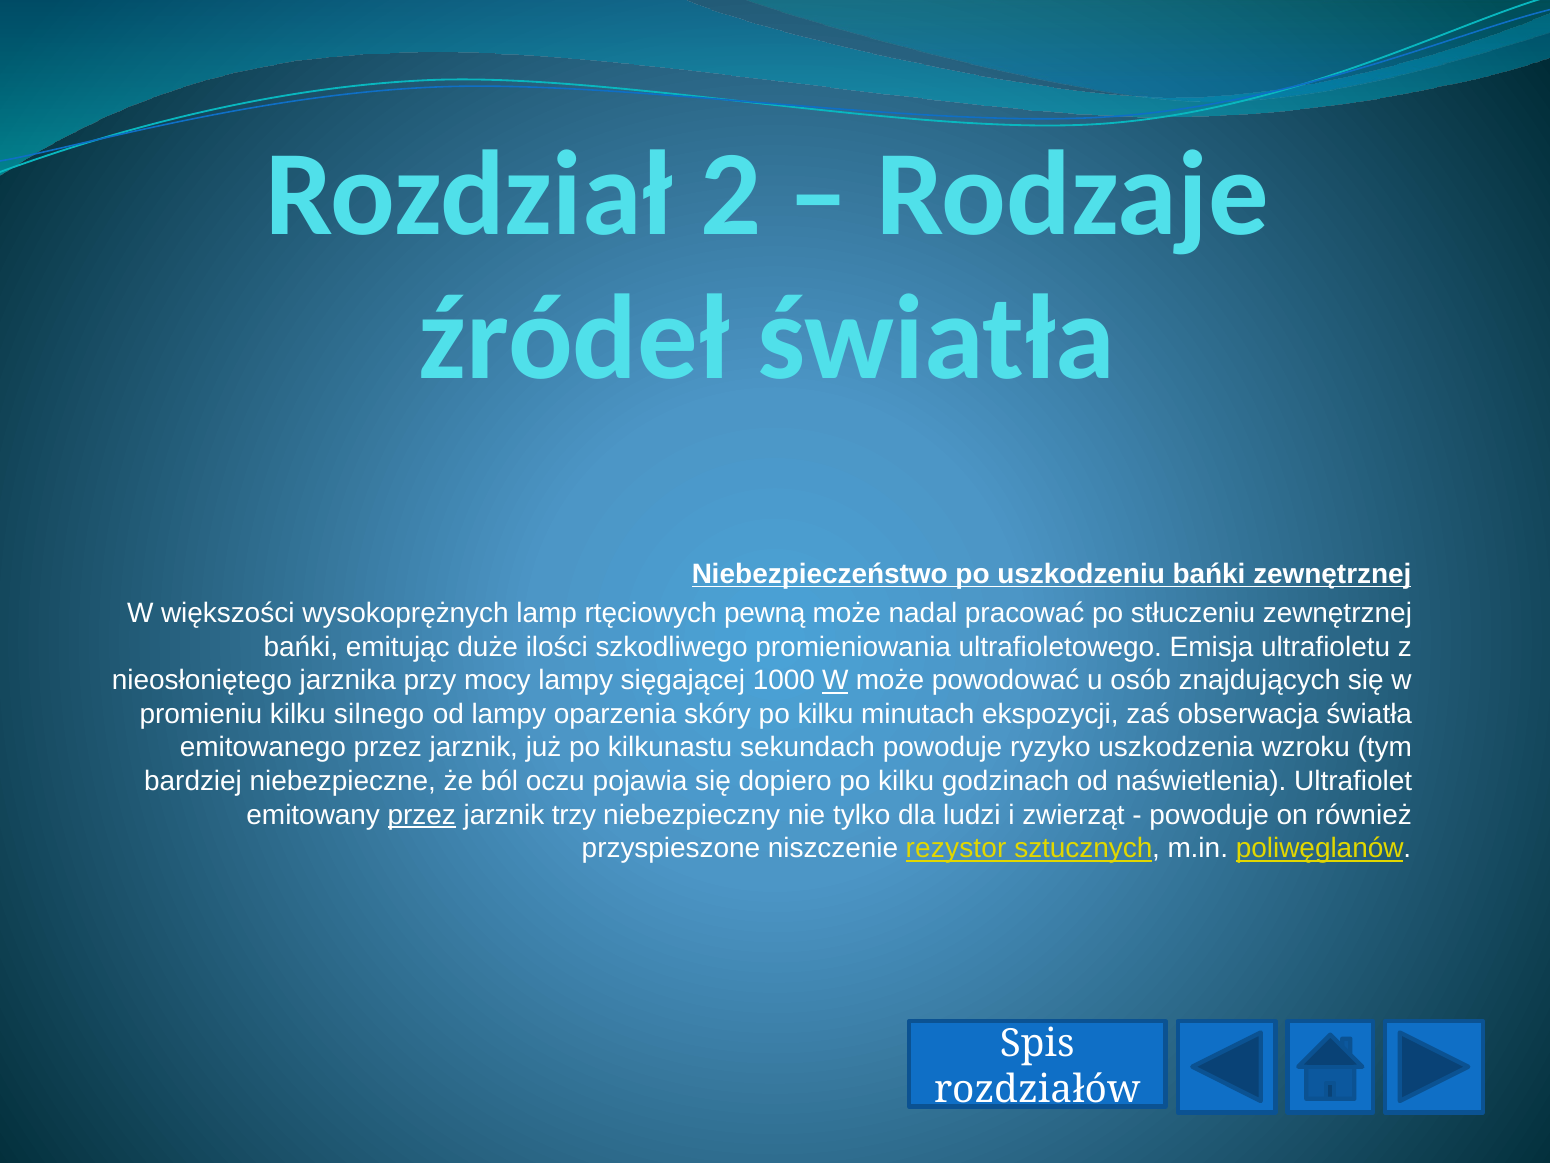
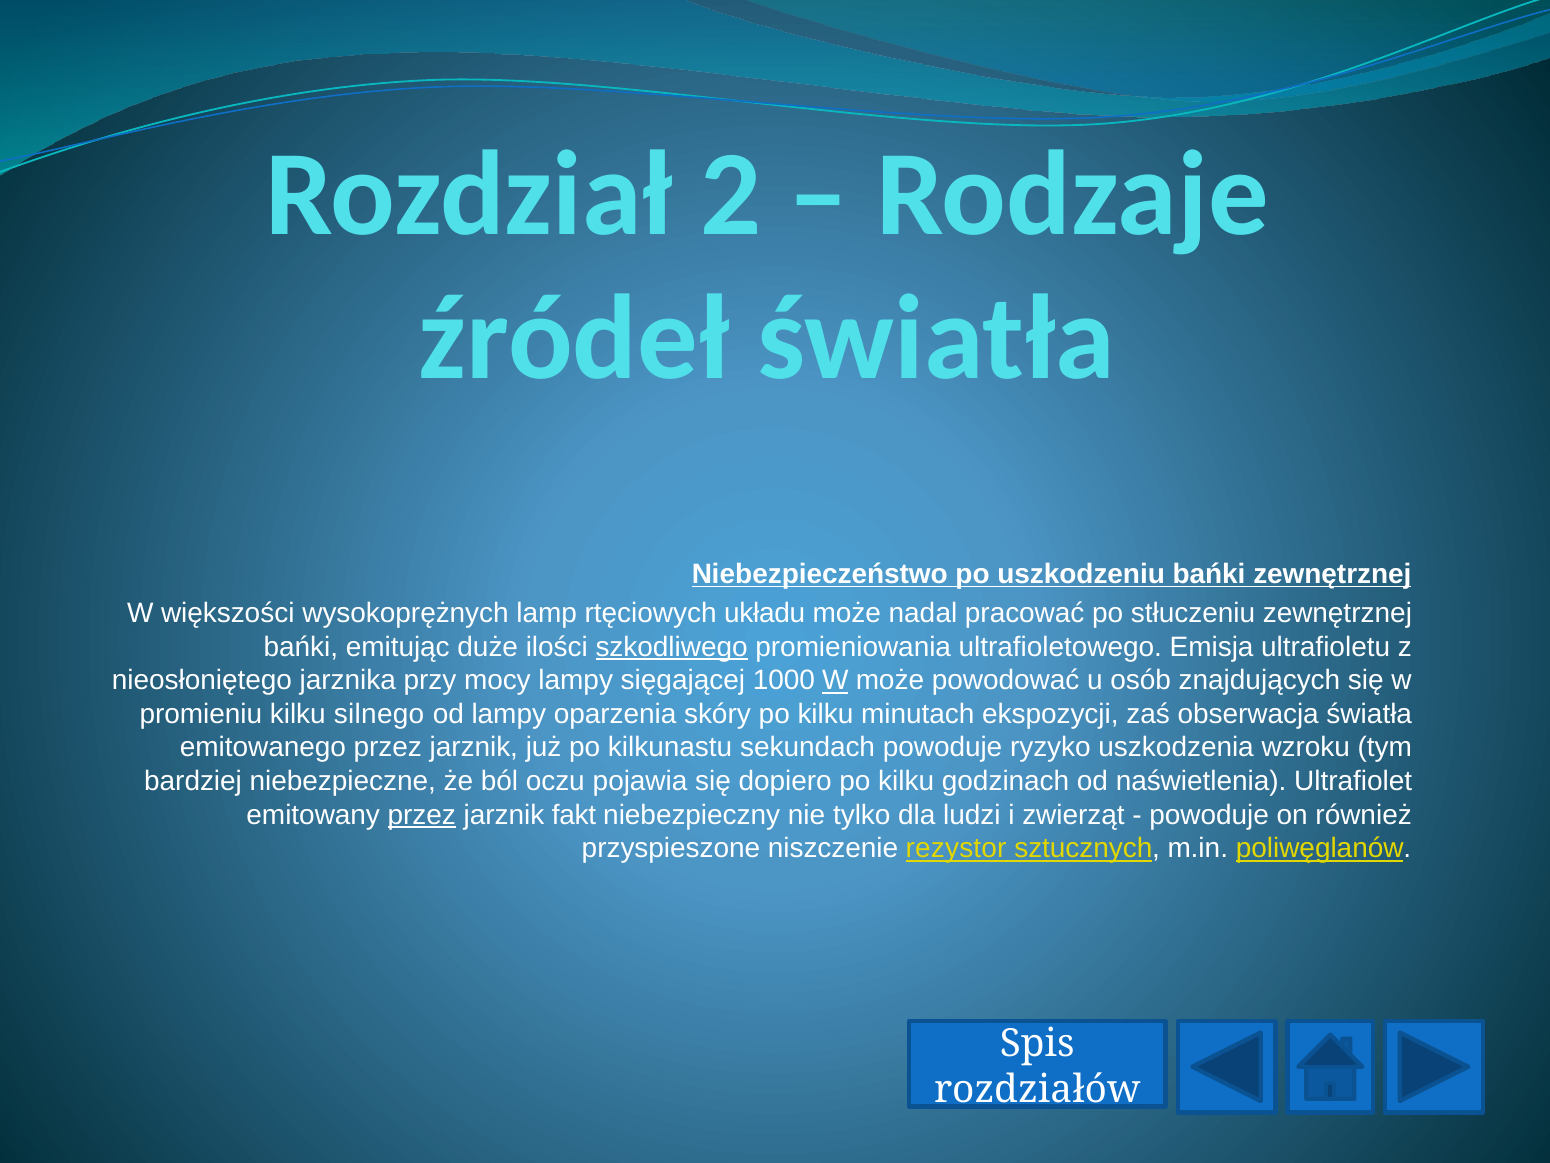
pewną: pewną -> układu
szkodliwego underline: none -> present
trzy: trzy -> fakt
